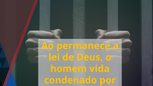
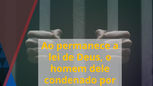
vida: vida -> dele
